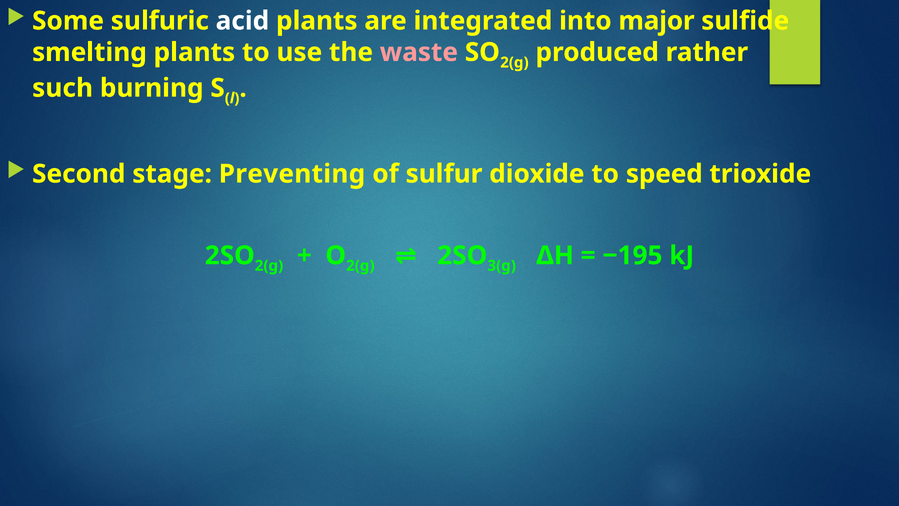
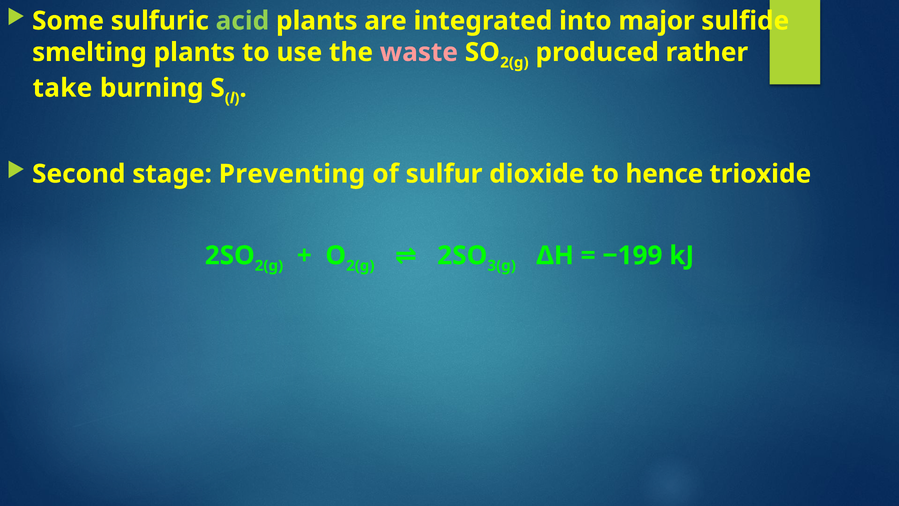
acid colour: white -> light green
such: such -> take
speed: speed -> hence
‒195: ‒195 -> ‒199
